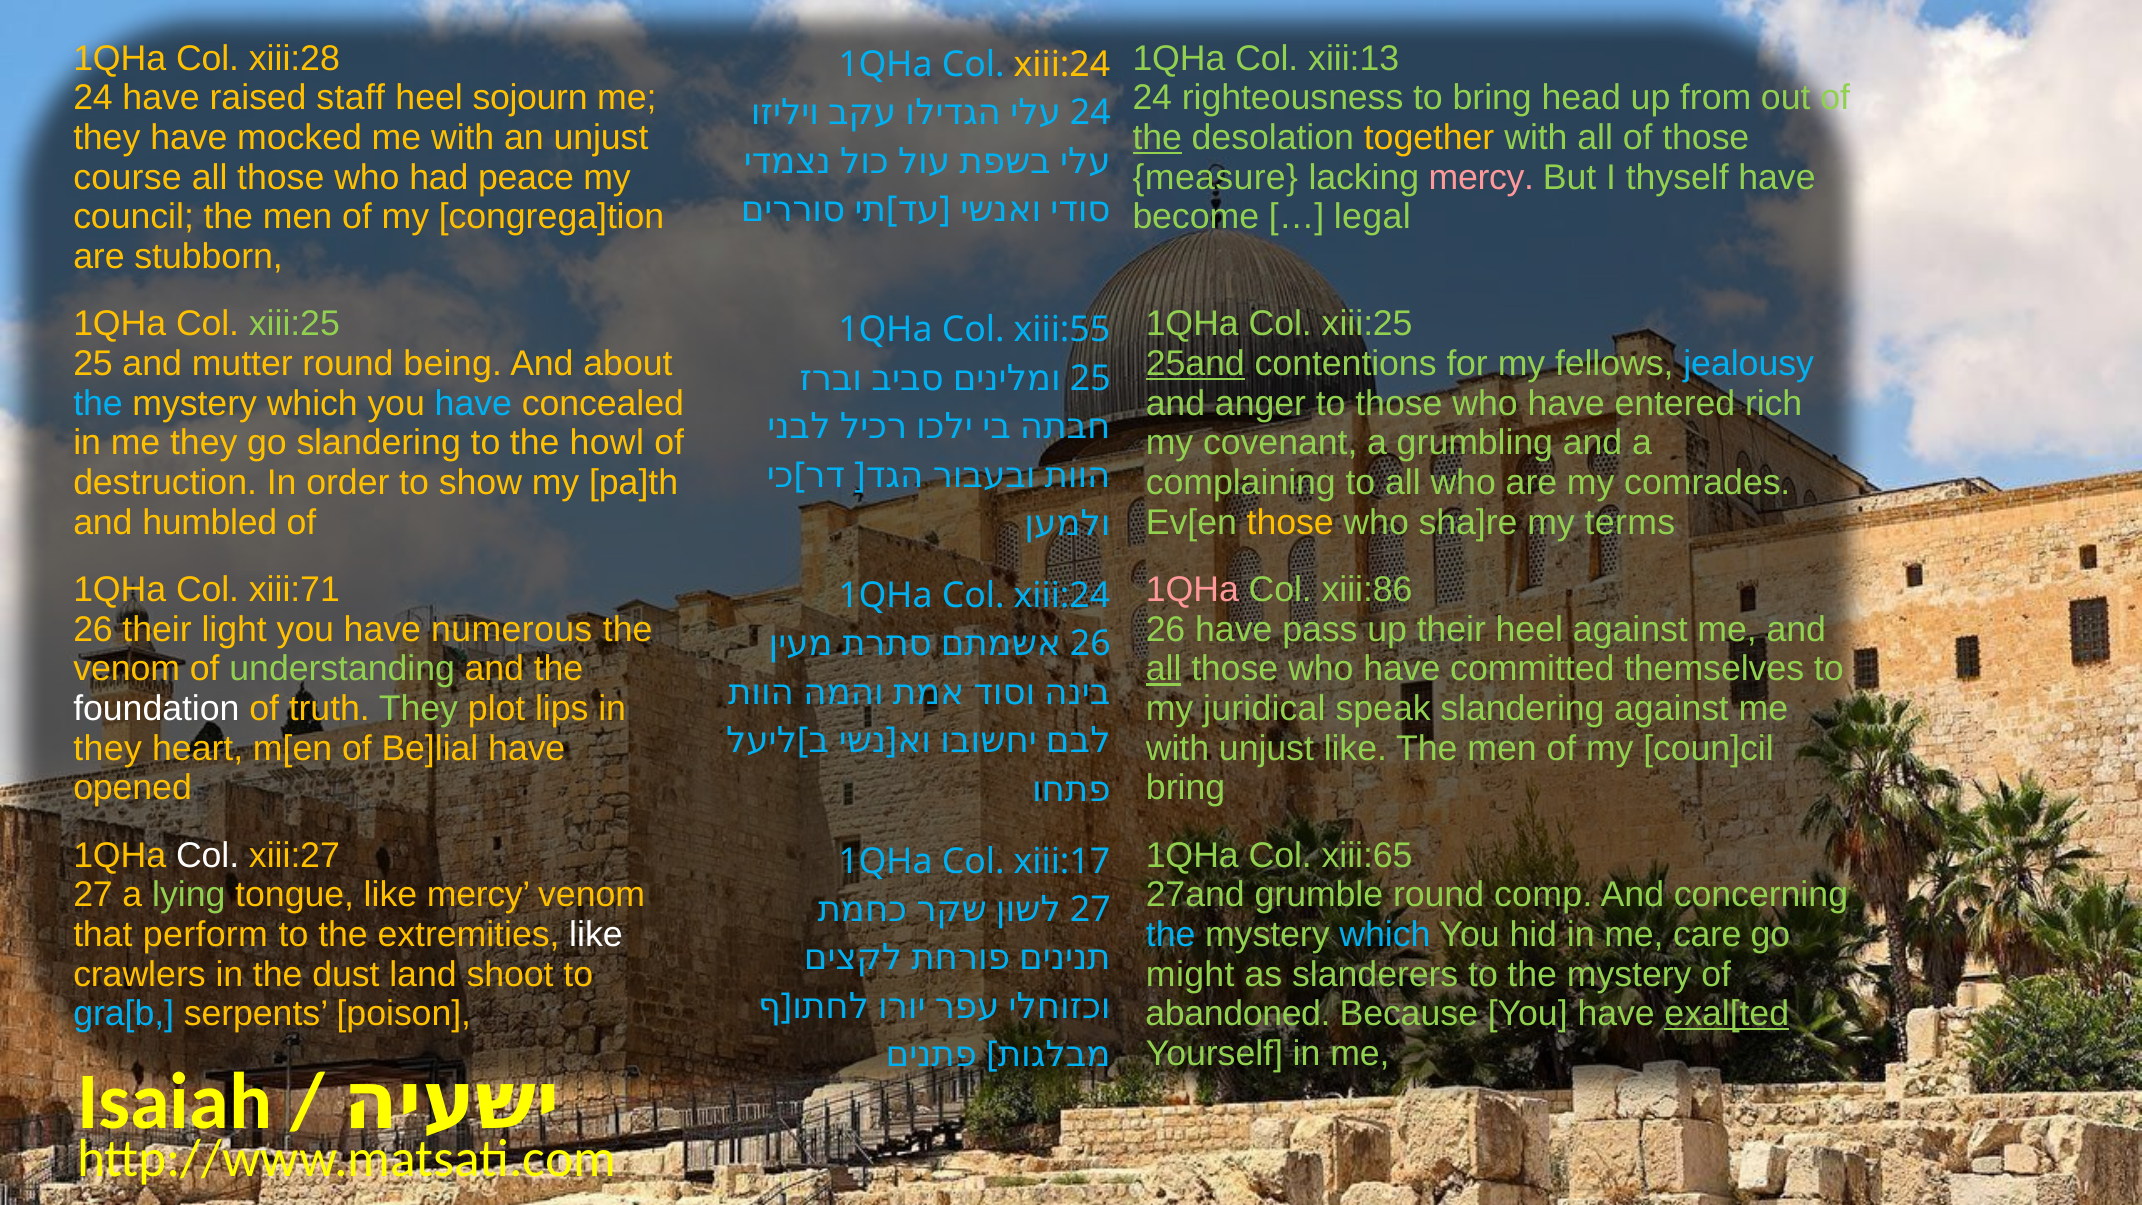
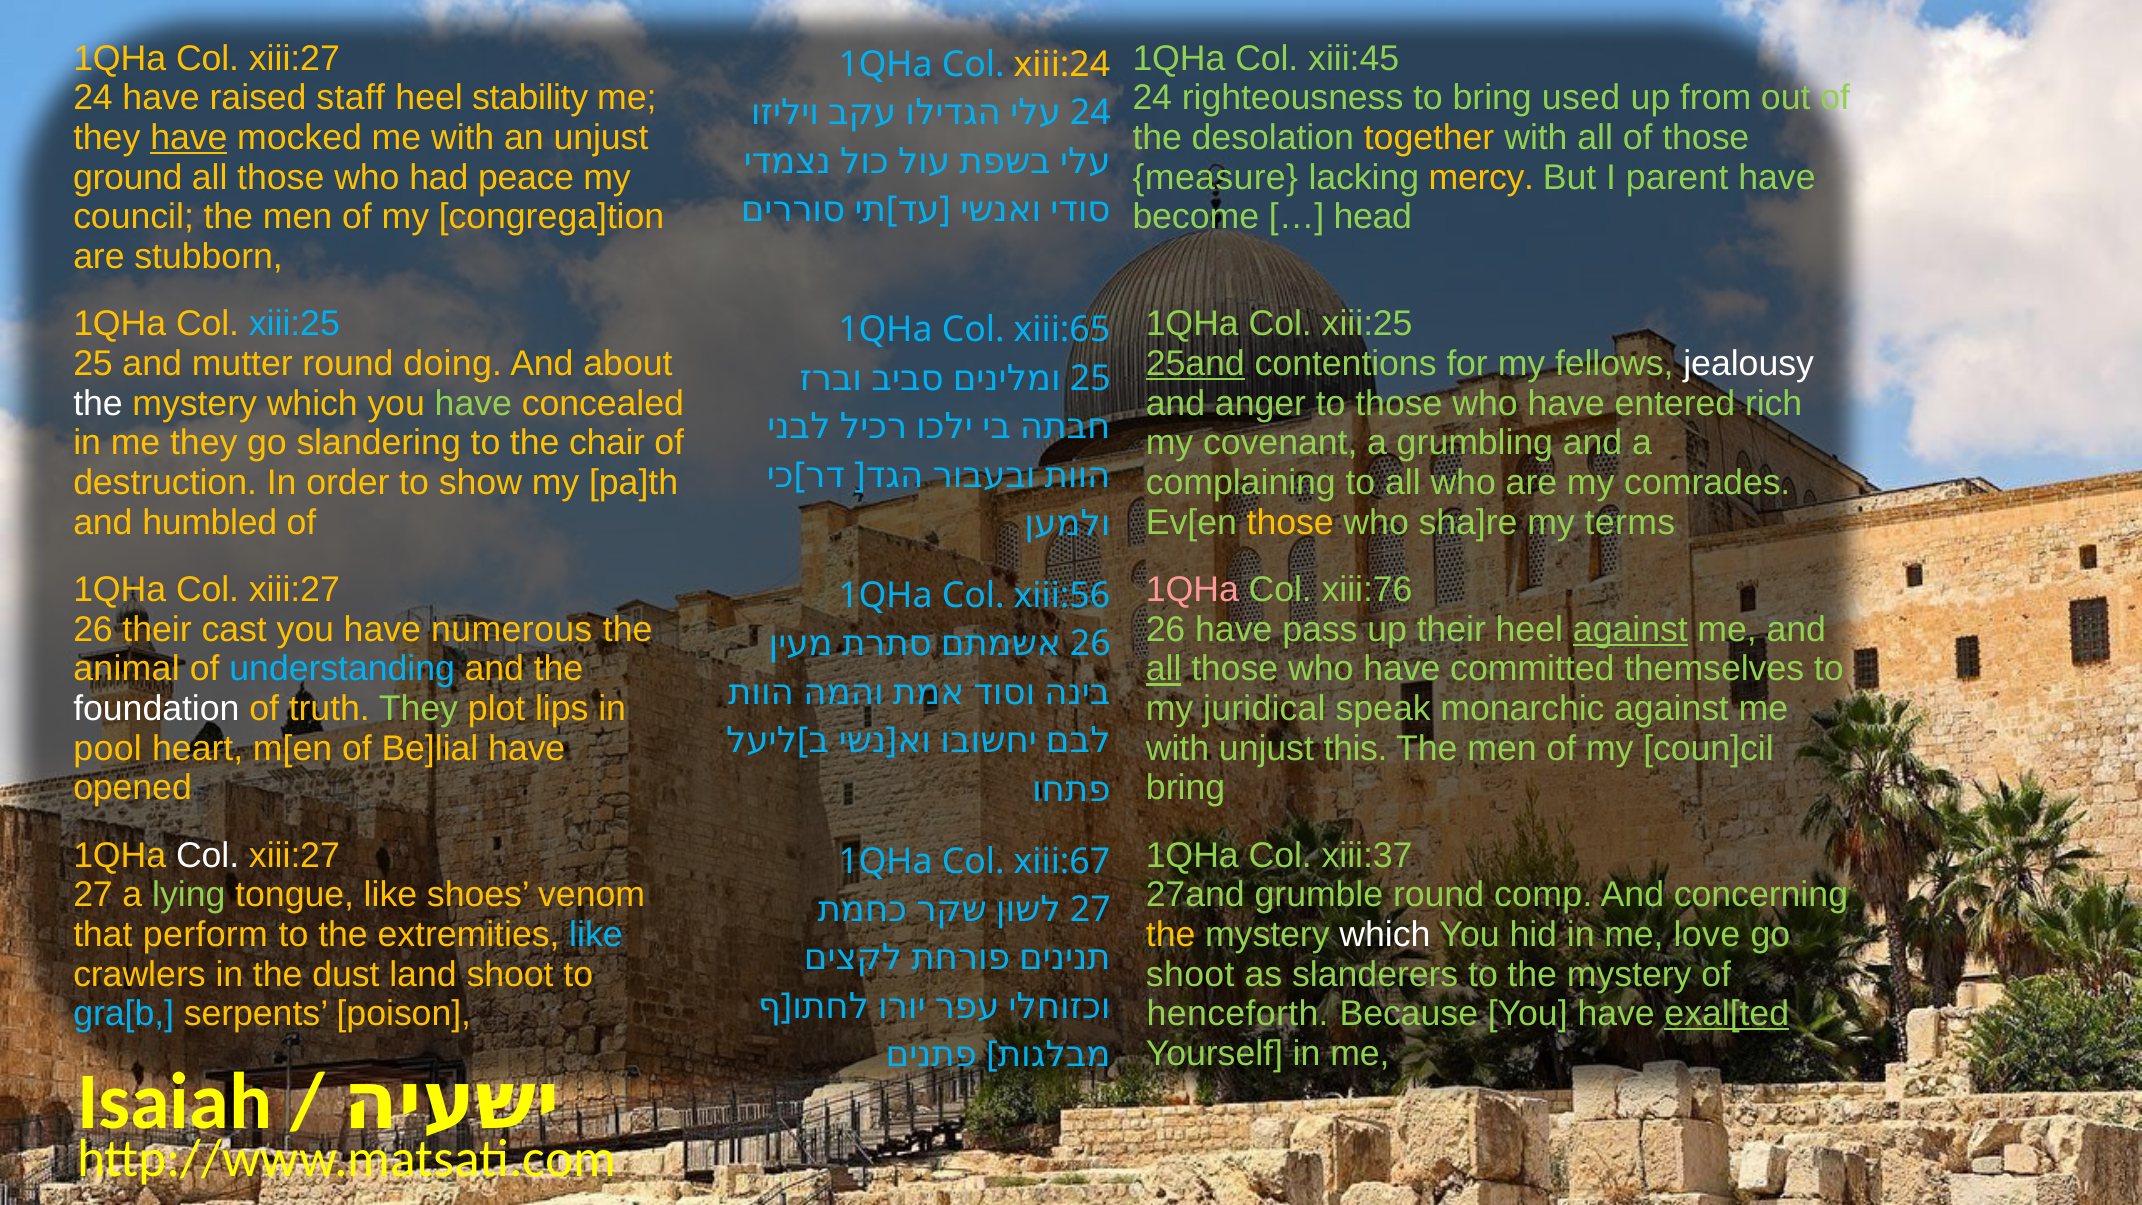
xiii:28 at (294, 59): xiii:28 -> xiii:27
xiii:13: xiii:13 -> xiii:45
sojourn: sojourn -> stability
head: head -> used
have at (189, 138) underline: none -> present
the at (1157, 138) underline: present -> none
course: course -> ground
mercy at (1481, 178) colour: pink -> yellow
thyself: thyself -> parent
legal: legal -> head
xiii:25 at (294, 324) colour: light green -> light blue
xiii:55: xiii:55 -> xiii:65
being: being -> doing
jealousy colour: light blue -> white
the at (98, 403) colour: light blue -> white
have at (473, 403) colour: light blue -> light green
howl: howl -> chair
xiii:71 at (294, 590): xiii:71 -> xiii:27
xiii:86: xiii:86 -> xiii:76
xiii:24 at (1062, 596): xiii:24 -> xiii:56
light: light -> cast
against at (1630, 629) underline: none -> present
venom at (127, 669): venom -> animal
understanding colour: light green -> light blue
speak slandering: slandering -> monarchic
they at (108, 748): they -> pool
unjust like: like -> this
xiii:65: xiii:65 -> xiii:37
xiii:17: xiii:17 -> xiii:67
like mercy: mercy -> shoes
like at (596, 935) colour: white -> light blue
the at (1171, 935) colour: light blue -> yellow
which at (1385, 935) colour: light blue -> white
care: care -> love
might at (1190, 974): might -> shoot
abandoned: abandoned -> henceforth
